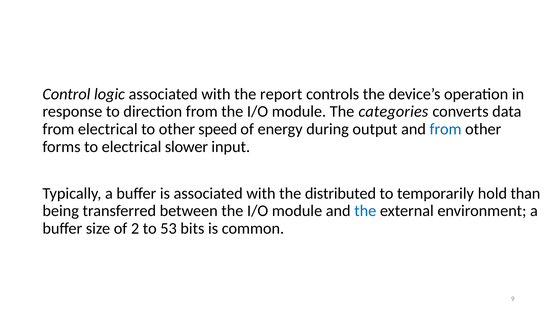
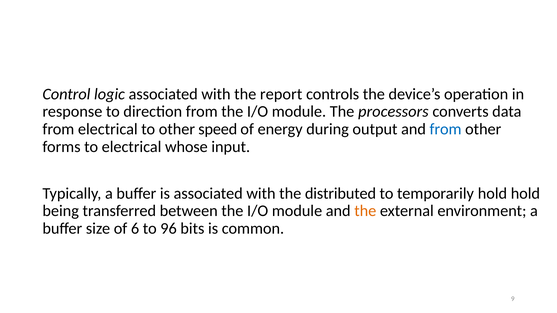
categories: categories -> processors
slower: slower -> whose
hold than: than -> hold
the at (365, 211) colour: blue -> orange
2: 2 -> 6
53: 53 -> 96
